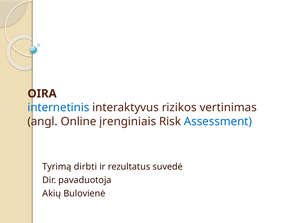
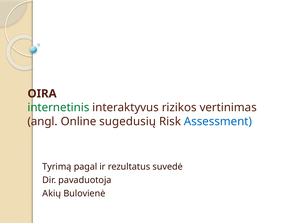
internetinis colour: blue -> green
įrenginiais: įrenginiais -> sugedusių
dirbti: dirbti -> pagal
